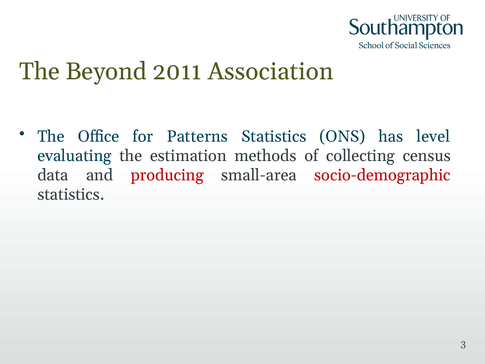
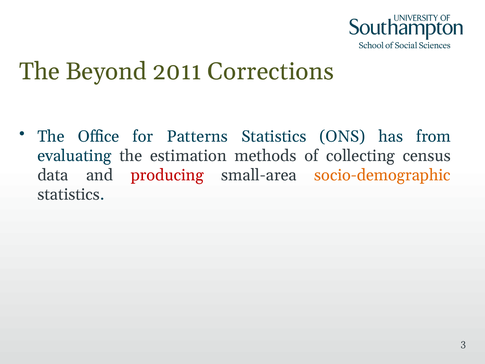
Association: Association -> Corrections
level: level -> from
socio-demographic colour: red -> orange
